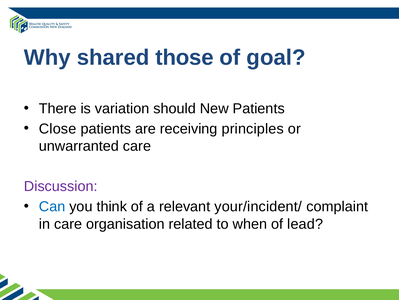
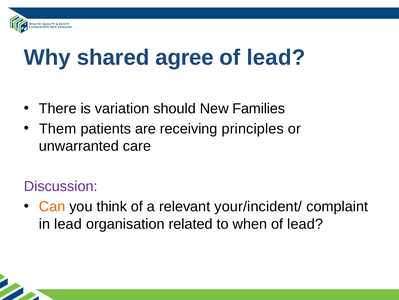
those: those -> agree
goal at (276, 57): goal -> lead
New Patients: Patients -> Families
Close: Close -> Them
Can colour: blue -> orange
in care: care -> lead
